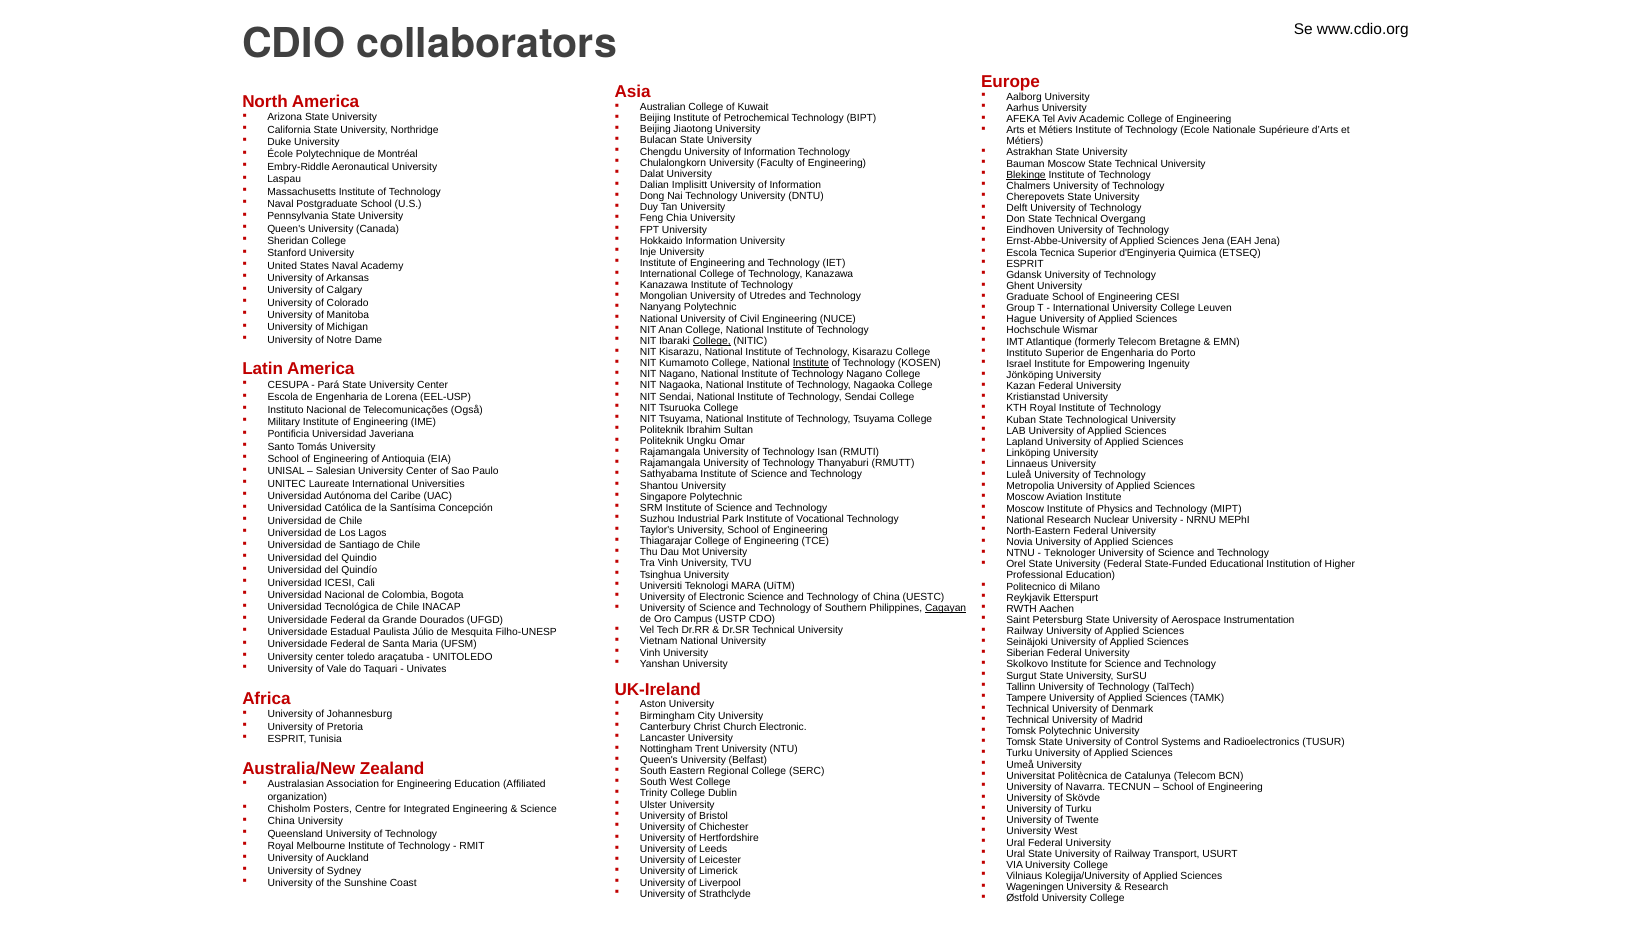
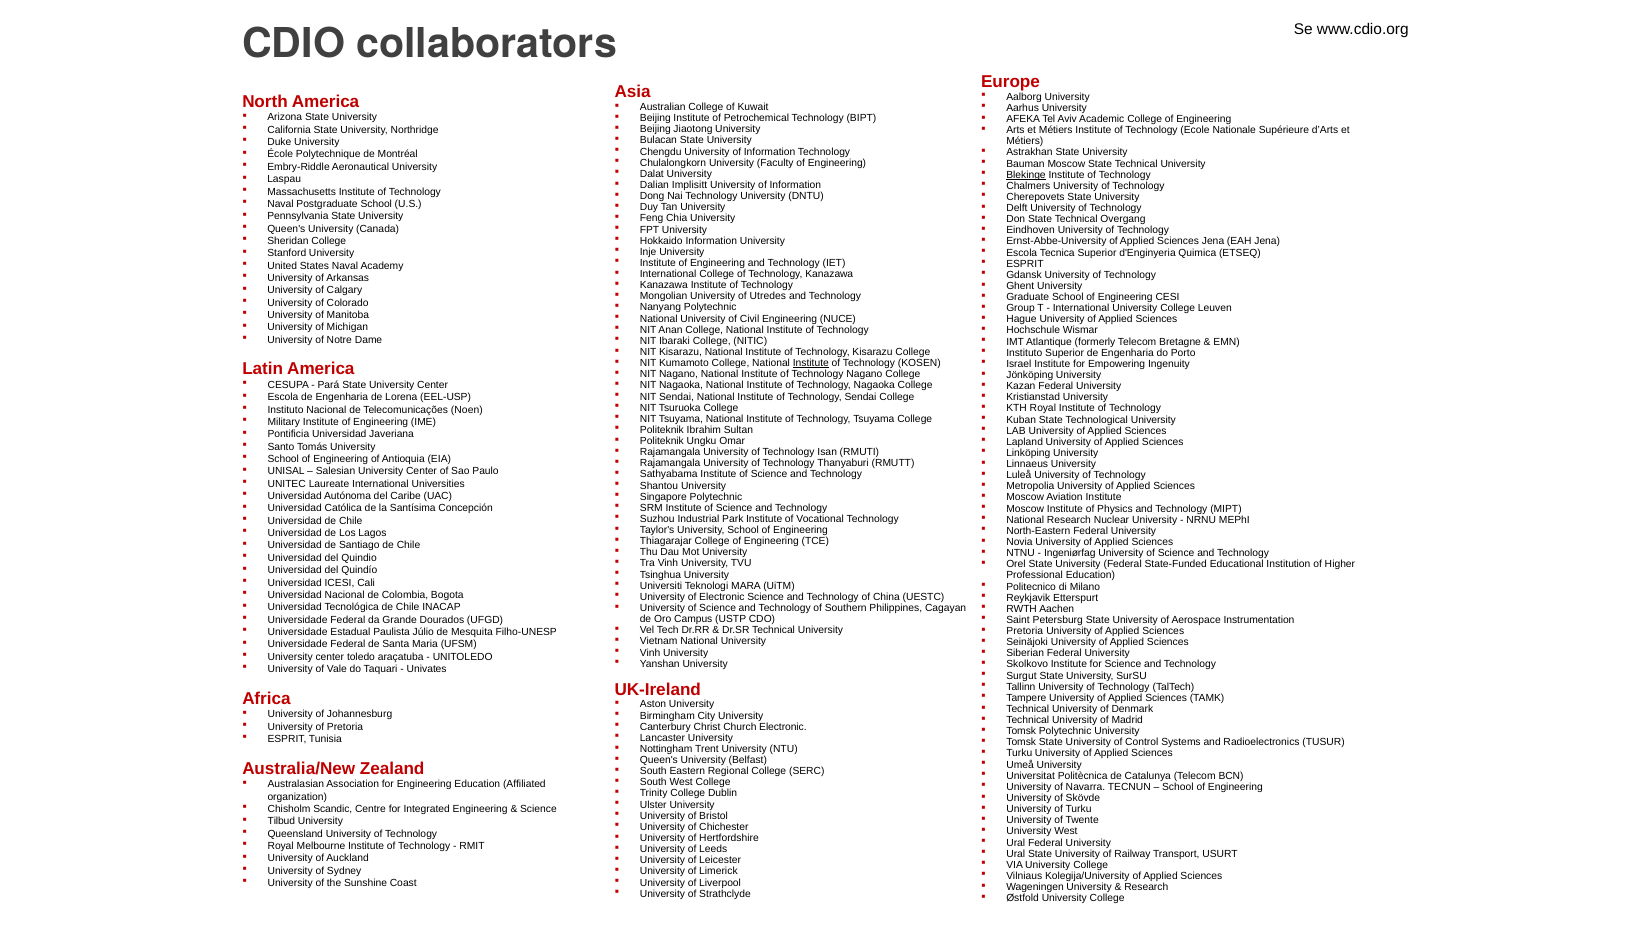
College at (712, 341) underline: present -> none
Også: Også -> Noen
Teknologer: Teknologer -> Ingeniørfag
Cagayan underline: present -> none
Railway at (1025, 631): Railway -> Pretoria
Posters: Posters -> Scandic
China at (281, 821): China -> Tilbud
